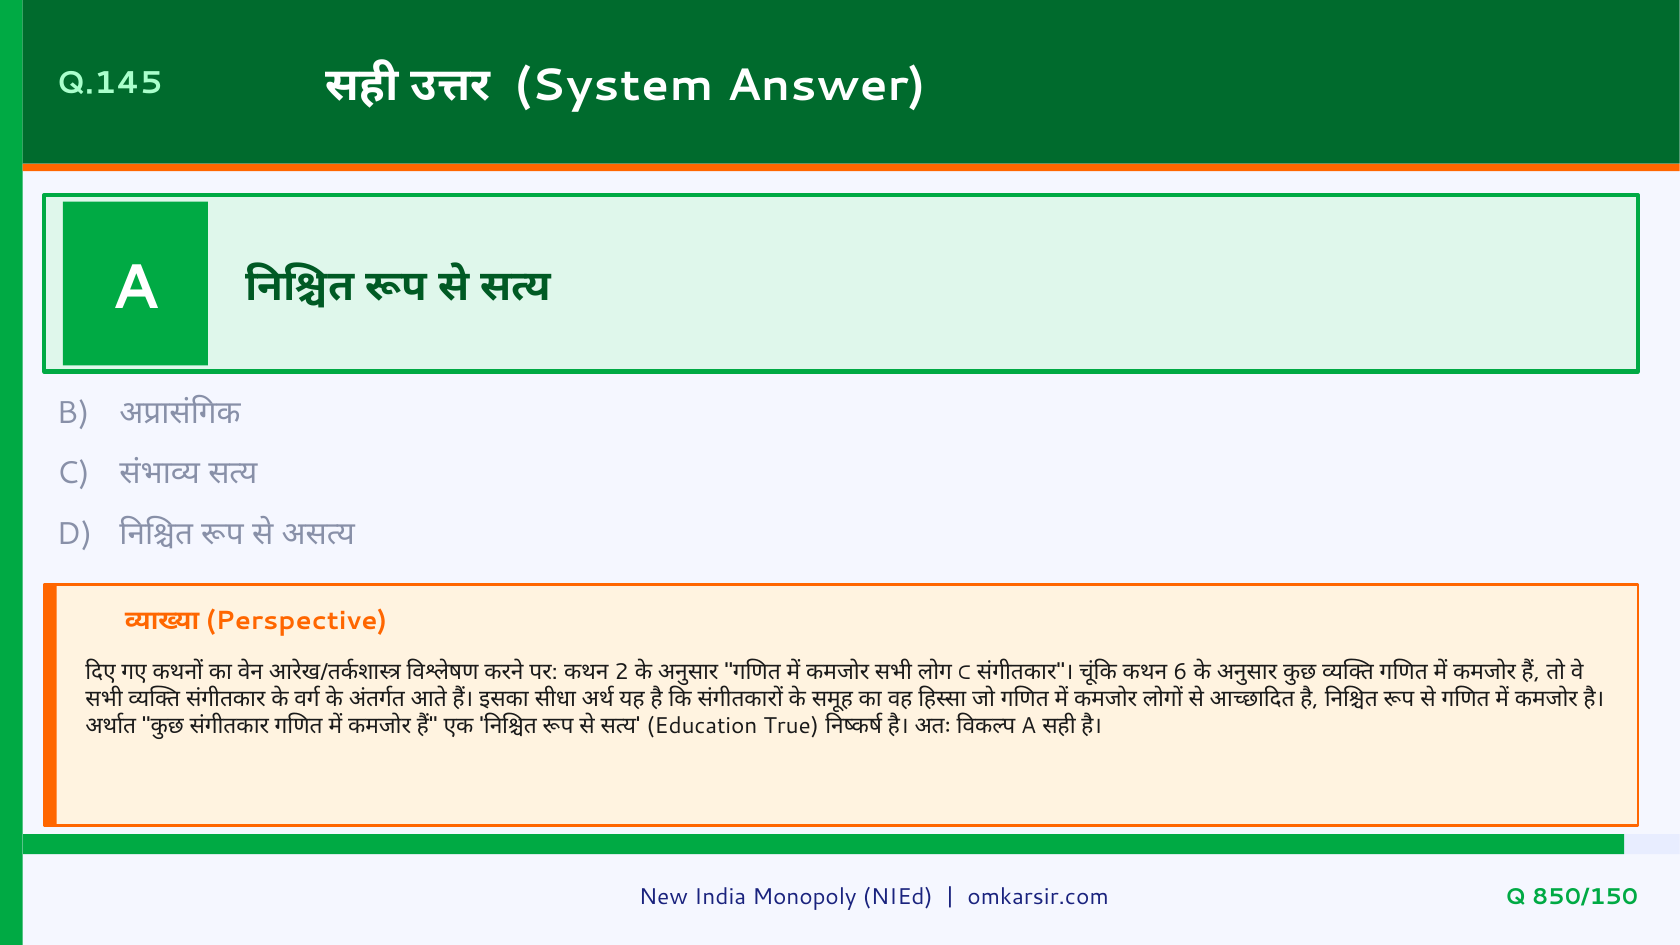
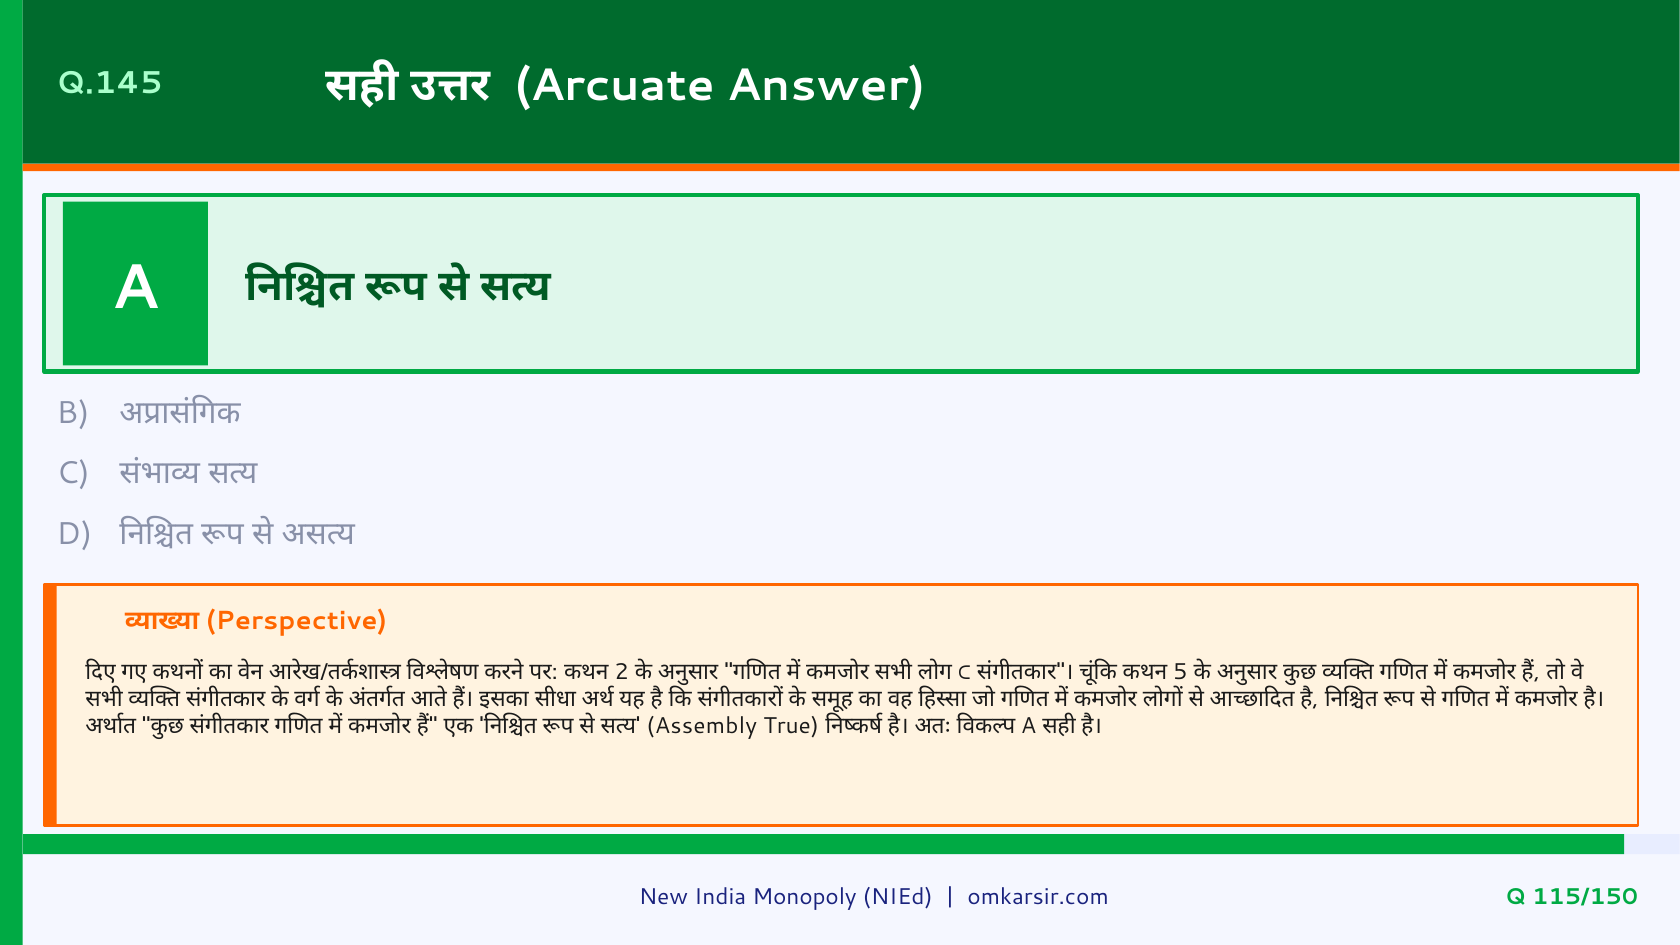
System: System -> Arcuate
6: 6 -> 5
Education: Education -> Assembly
850/150: 850/150 -> 115/150
